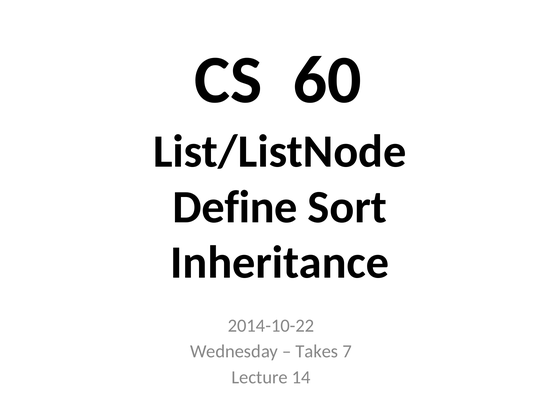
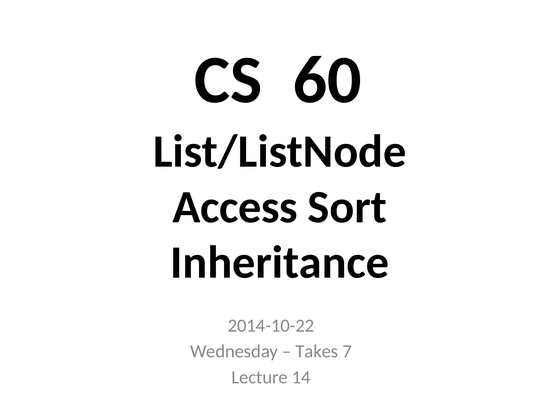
Define: Define -> Access
